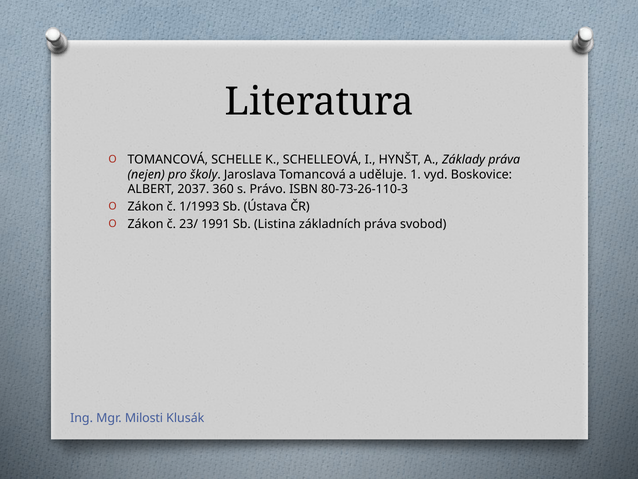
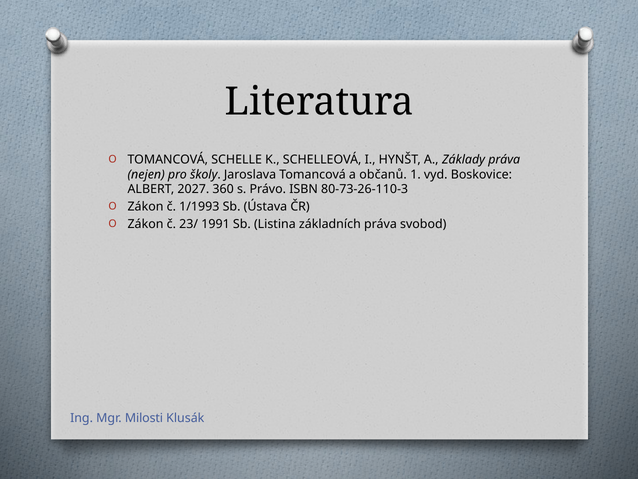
uděluje: uděluje -> občanů
2037: 2037 -> 2027
